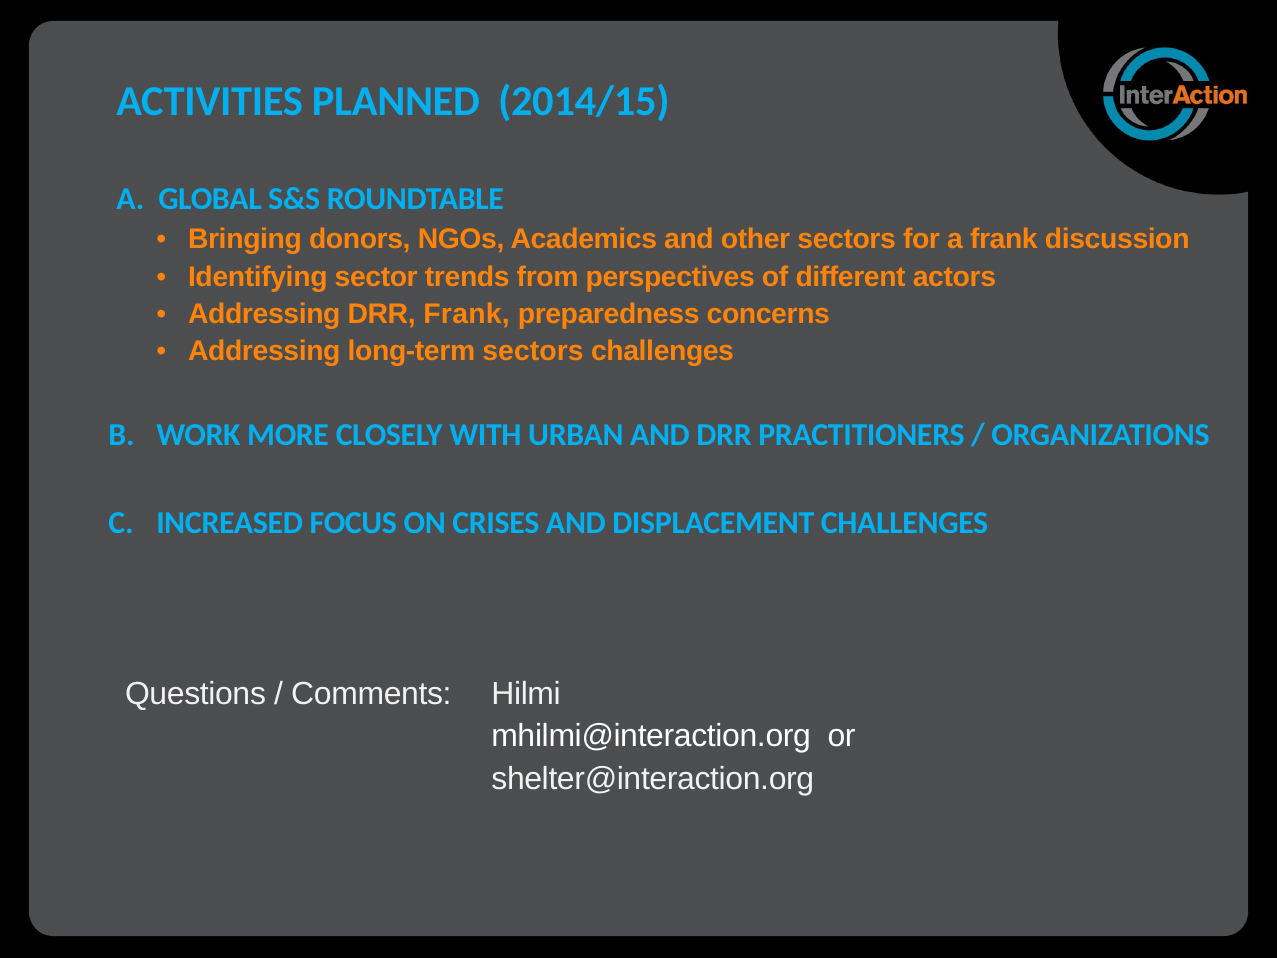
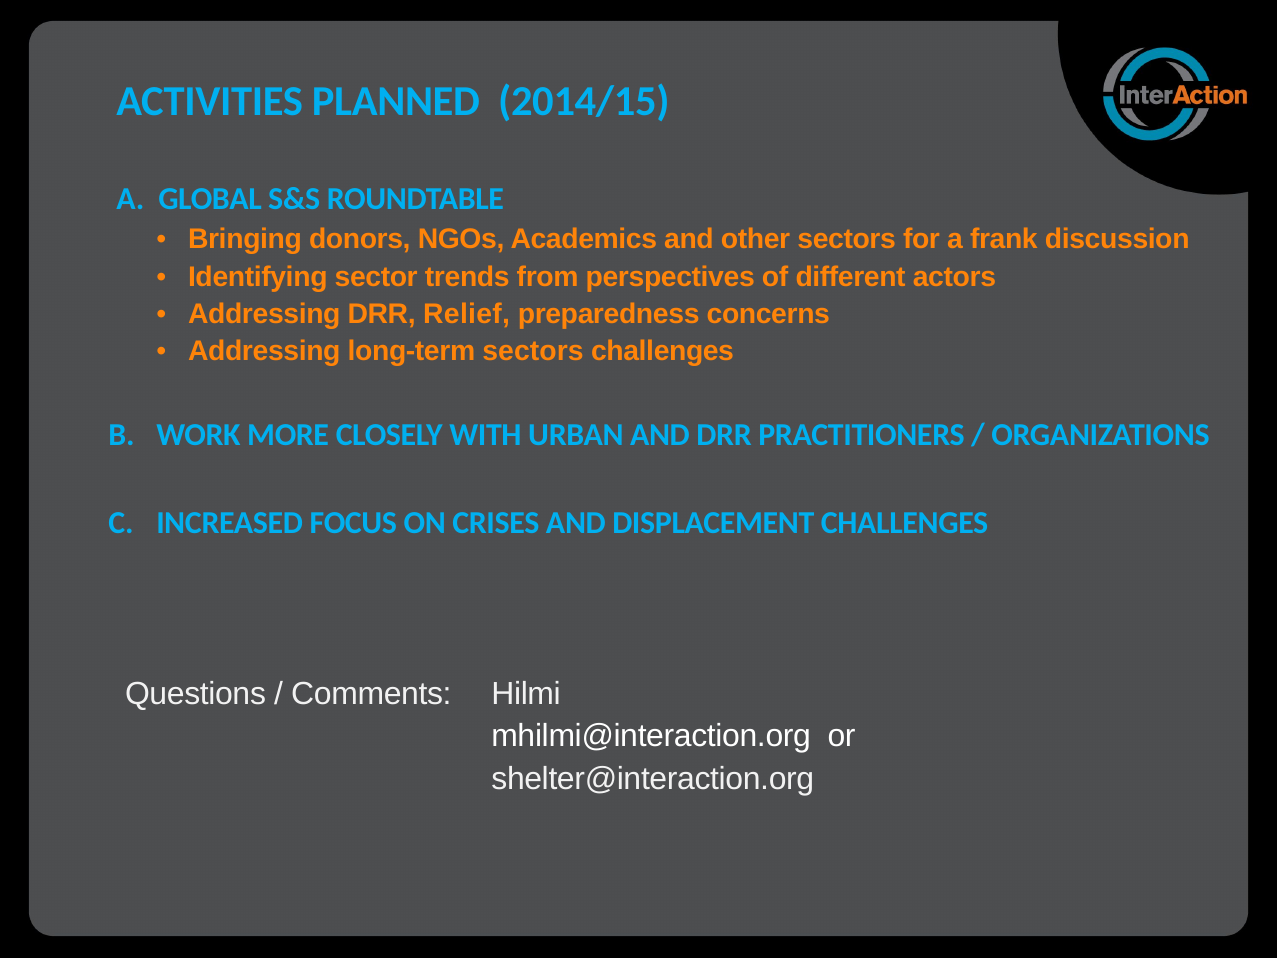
DRR Frank: Frank -> Relief
